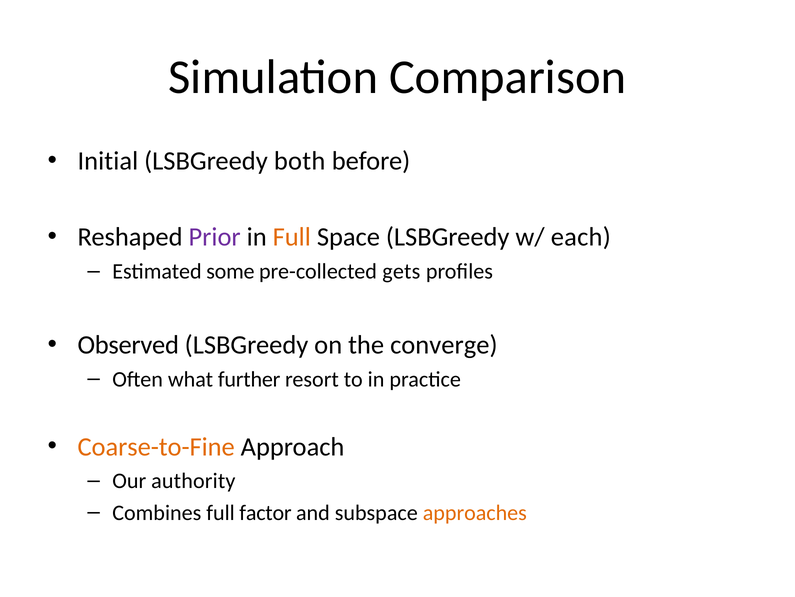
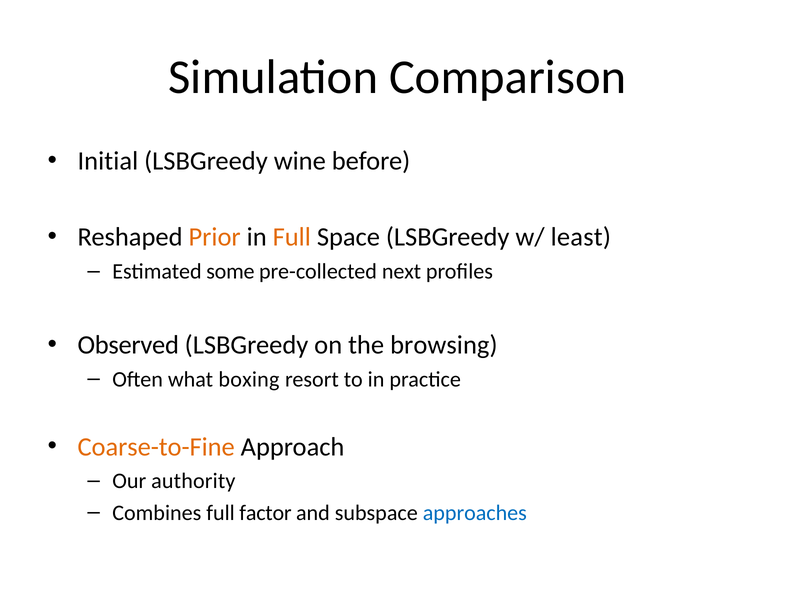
both: both -> wine
Prior colour: purple -> orange
each: each -> least
gets: gets -> next
converge: converge -> browsing
further: further -> boxing
approaches colour: orange -> blue
